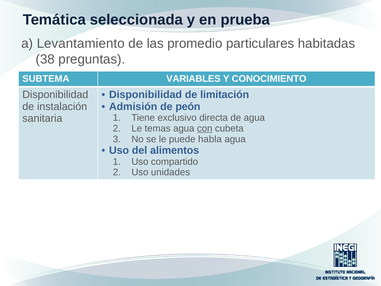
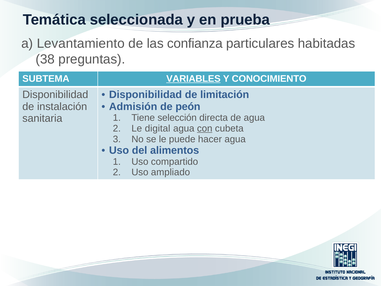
promedio: promedio -> confianza
VARIABLES underline: none -> present
exclusivo: exclusivo -> selección
temas: temas -> digital
habla: habla -> hacer
unidades: unidades -> ampliado
